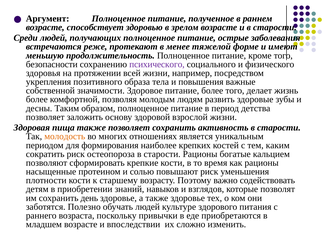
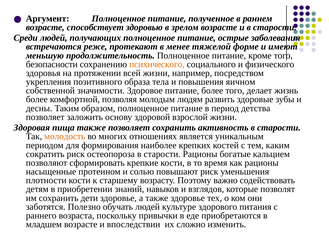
психического colour: purple -> orange
важные: важные -> яичном
день: день -> дети
